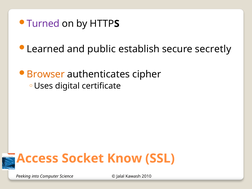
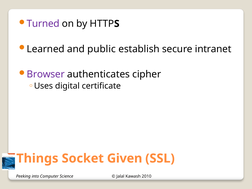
secretly: secretly -> intranet
Browser colour: orange -> purple
Access: Access -> Things
Know: Know -> Given
